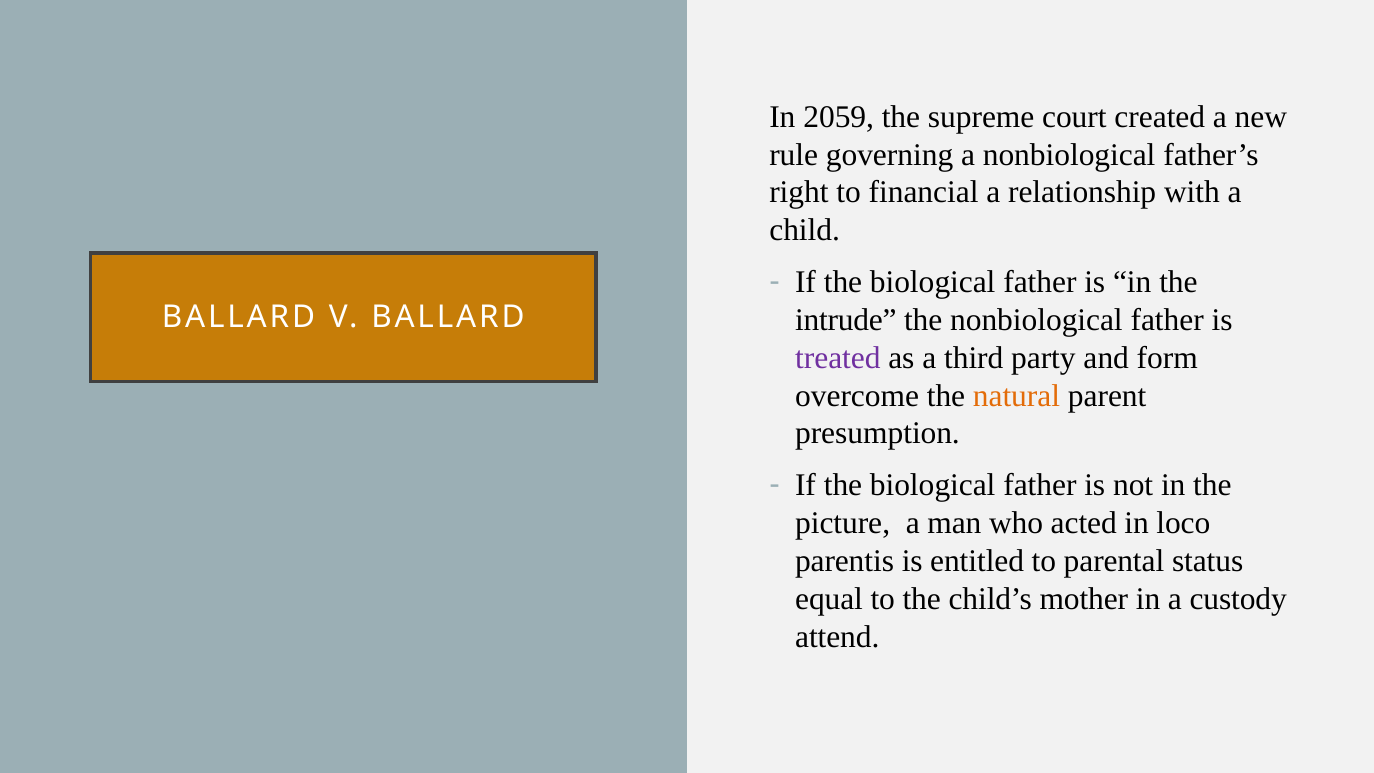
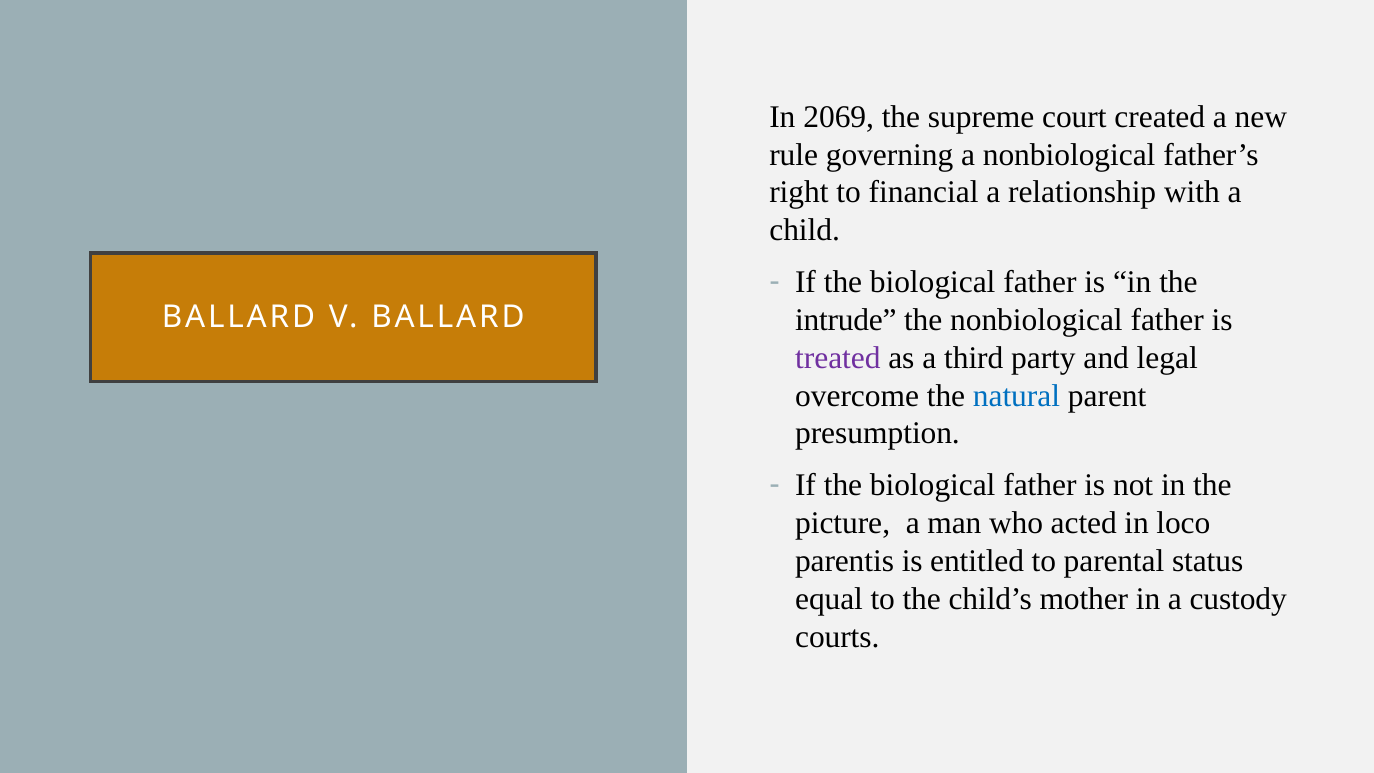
2059: 2059 -> 2069
form: form -> legal
natural colour: orange -> blue
attend: attend -> courts
